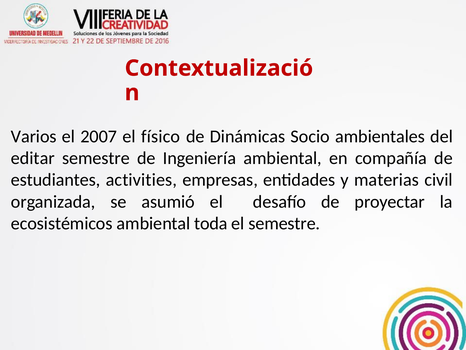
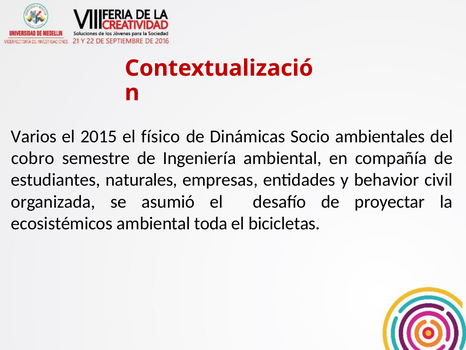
2007: 2007 -> 2015
editar: editar -> cobro
activities: activities -> naturales
materias: materias -> behavior
el semestre: semestre -> bicicletas
